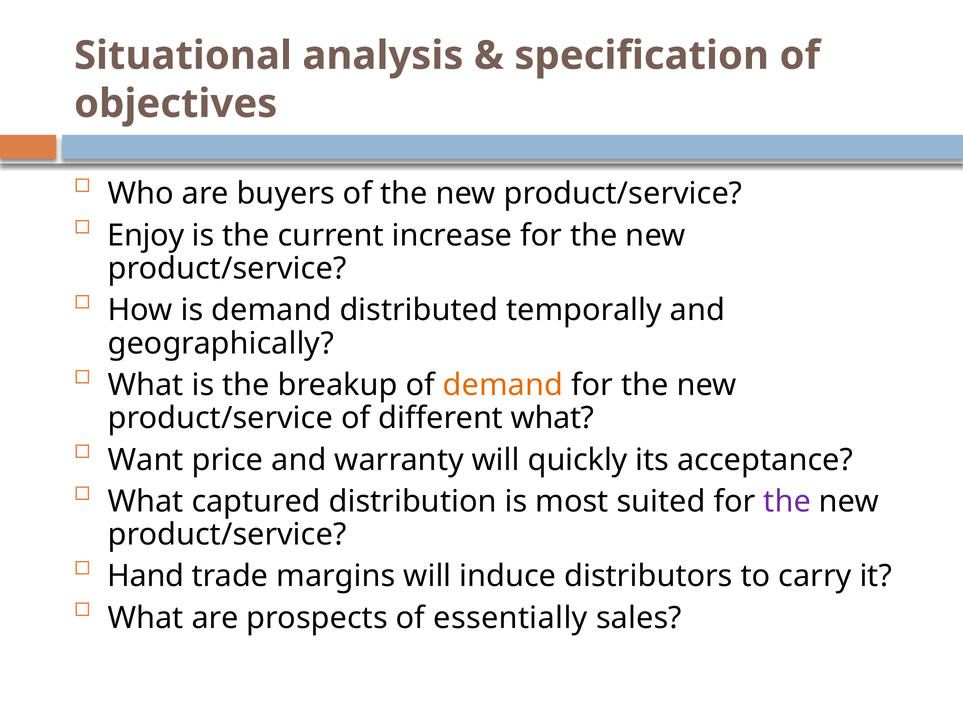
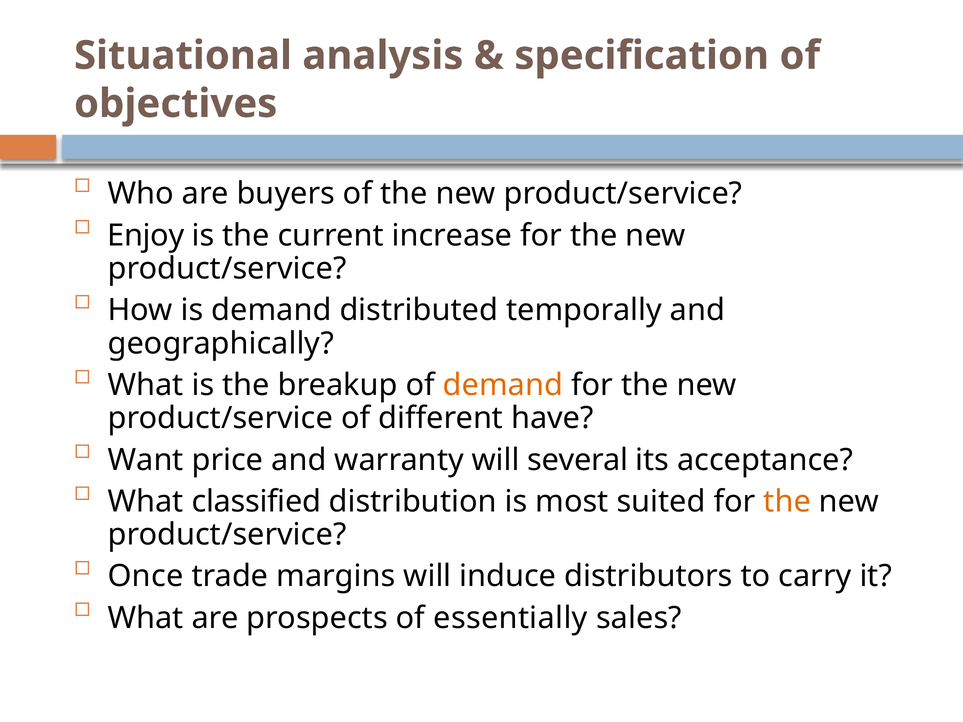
different what: what -> have
quickly: quickly -> several
captured: captured -> classified
the at (787, 502) colour: purple -> orange
Hand: Hand -> Once
